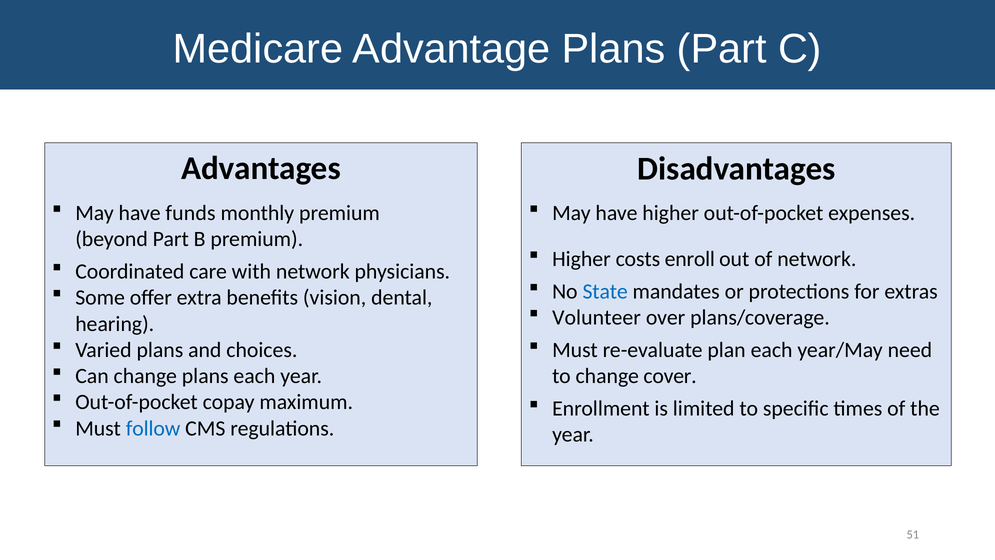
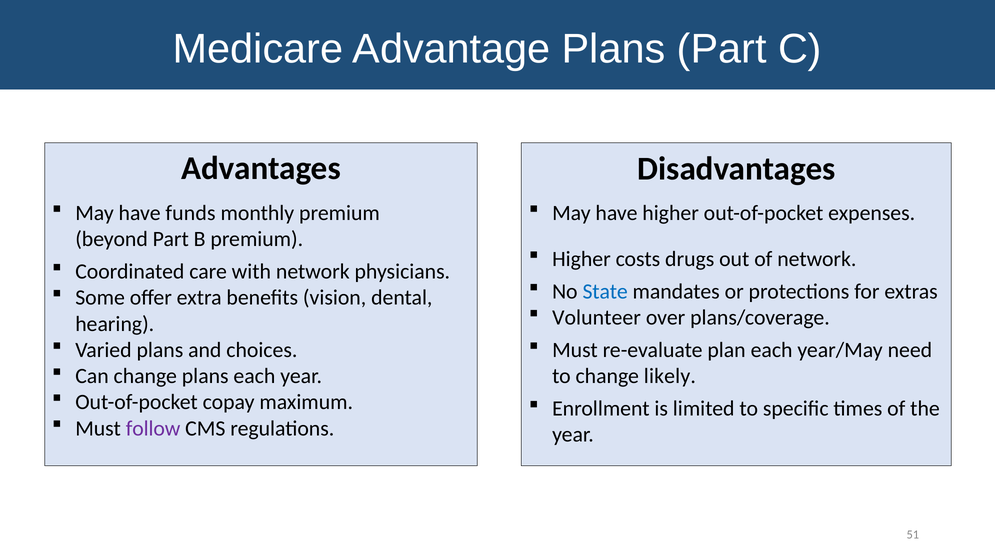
enroll: enroll -> drugs
cover: cover -> likely
follow colour: blue -> purple
